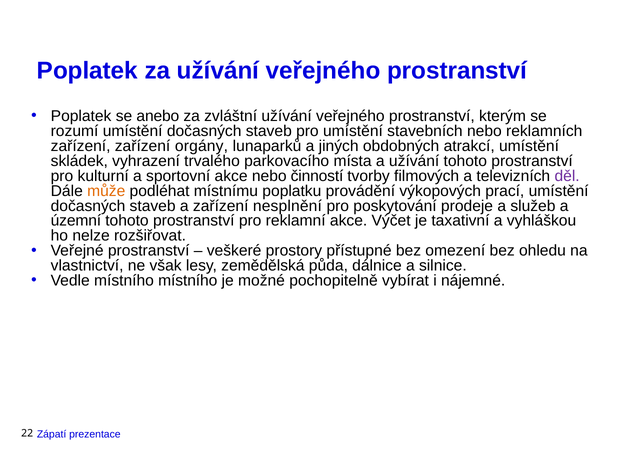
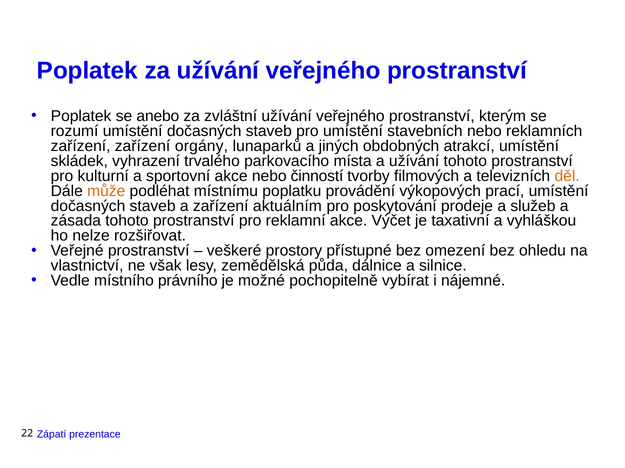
děl colour: purple -> orange
nesplnění: nesplnění -> aktuálním
územní: územní -> zásada
místního místního: místního -> právního
